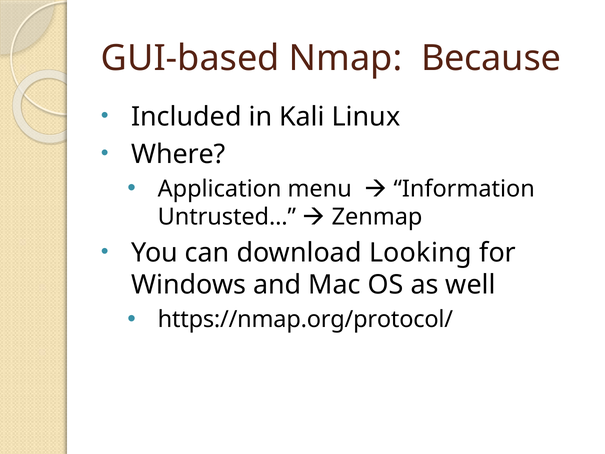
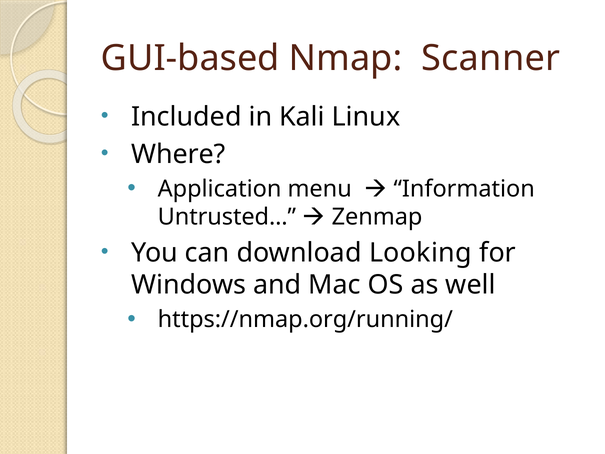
Because: Because -> Scanner
https://nmap.org/protocol/: https://nmap.org/protocol/ -> https://nmap.org/running/
